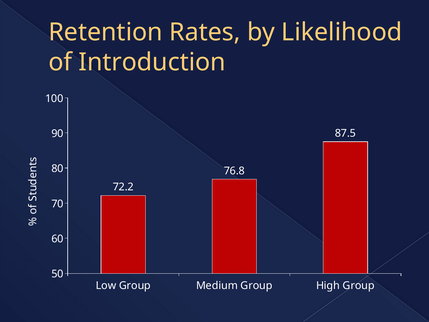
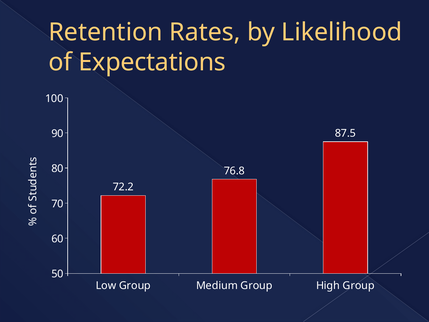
Introduction: Introduction -> Expectations
